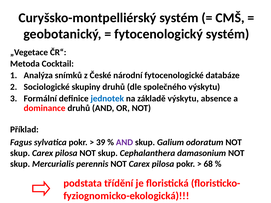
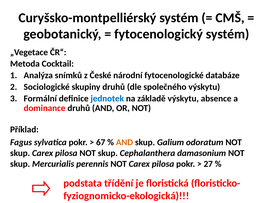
39: 39 -> 67
AND at (124, 142) colour: purple -> orange
68: 68 -> 27
